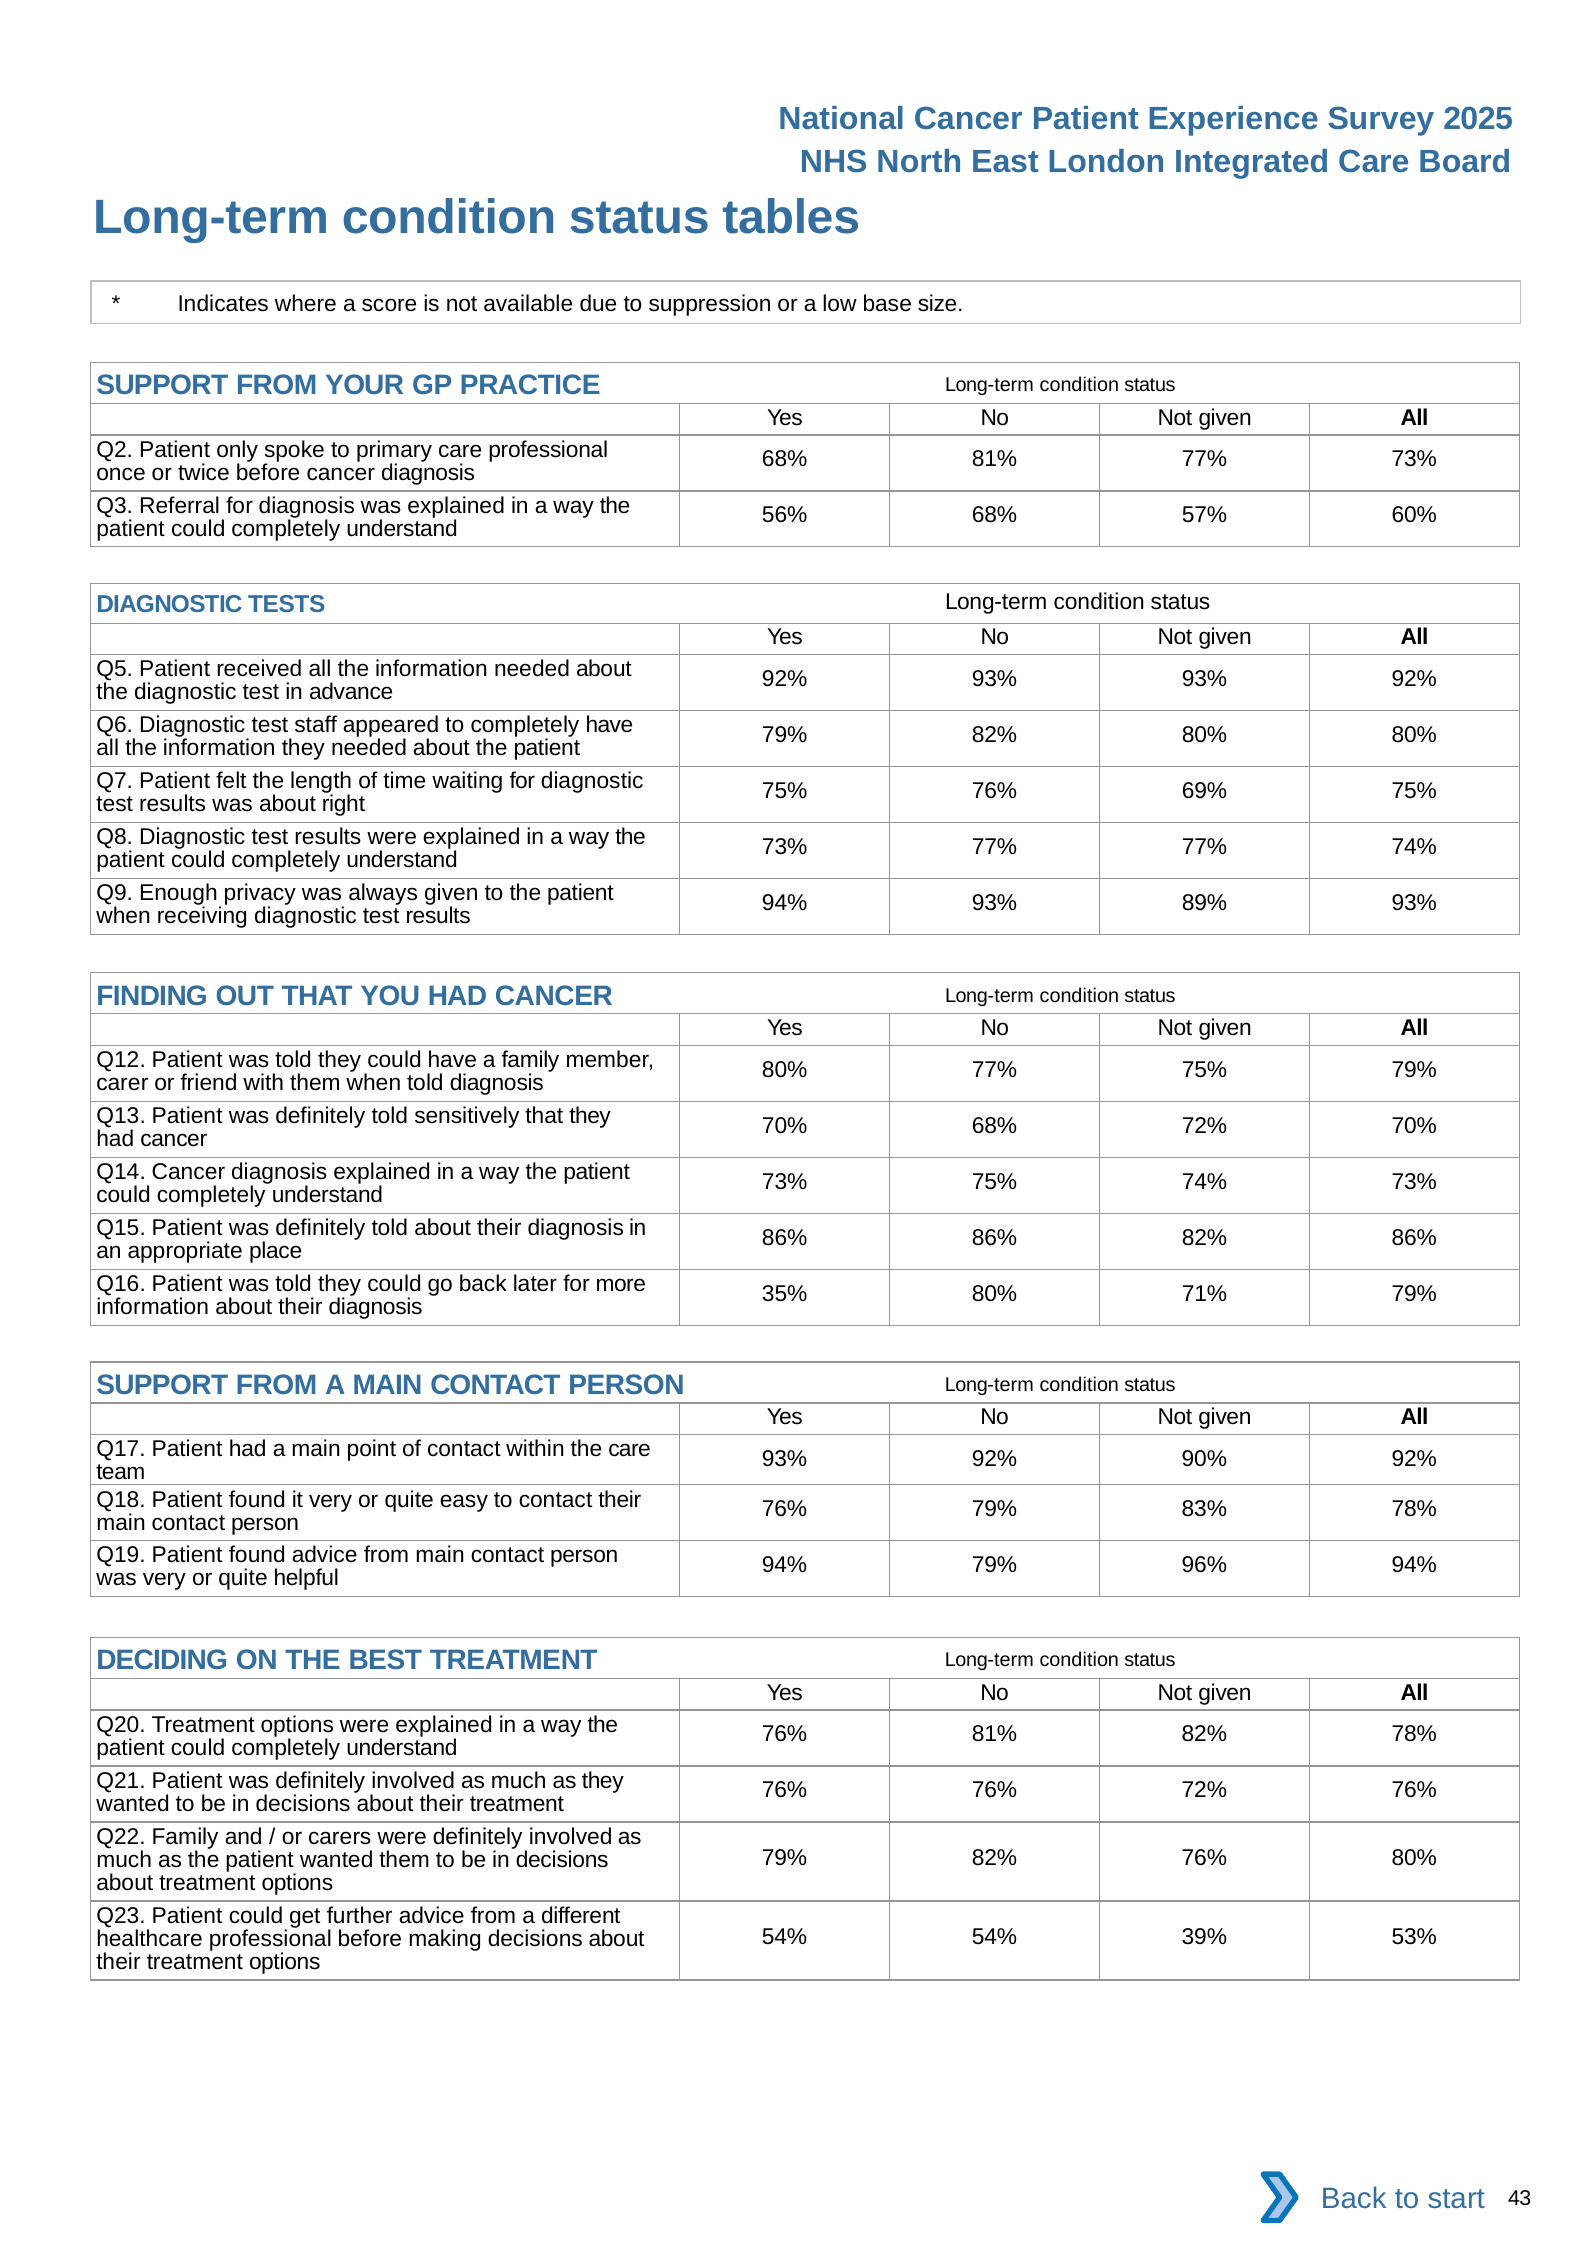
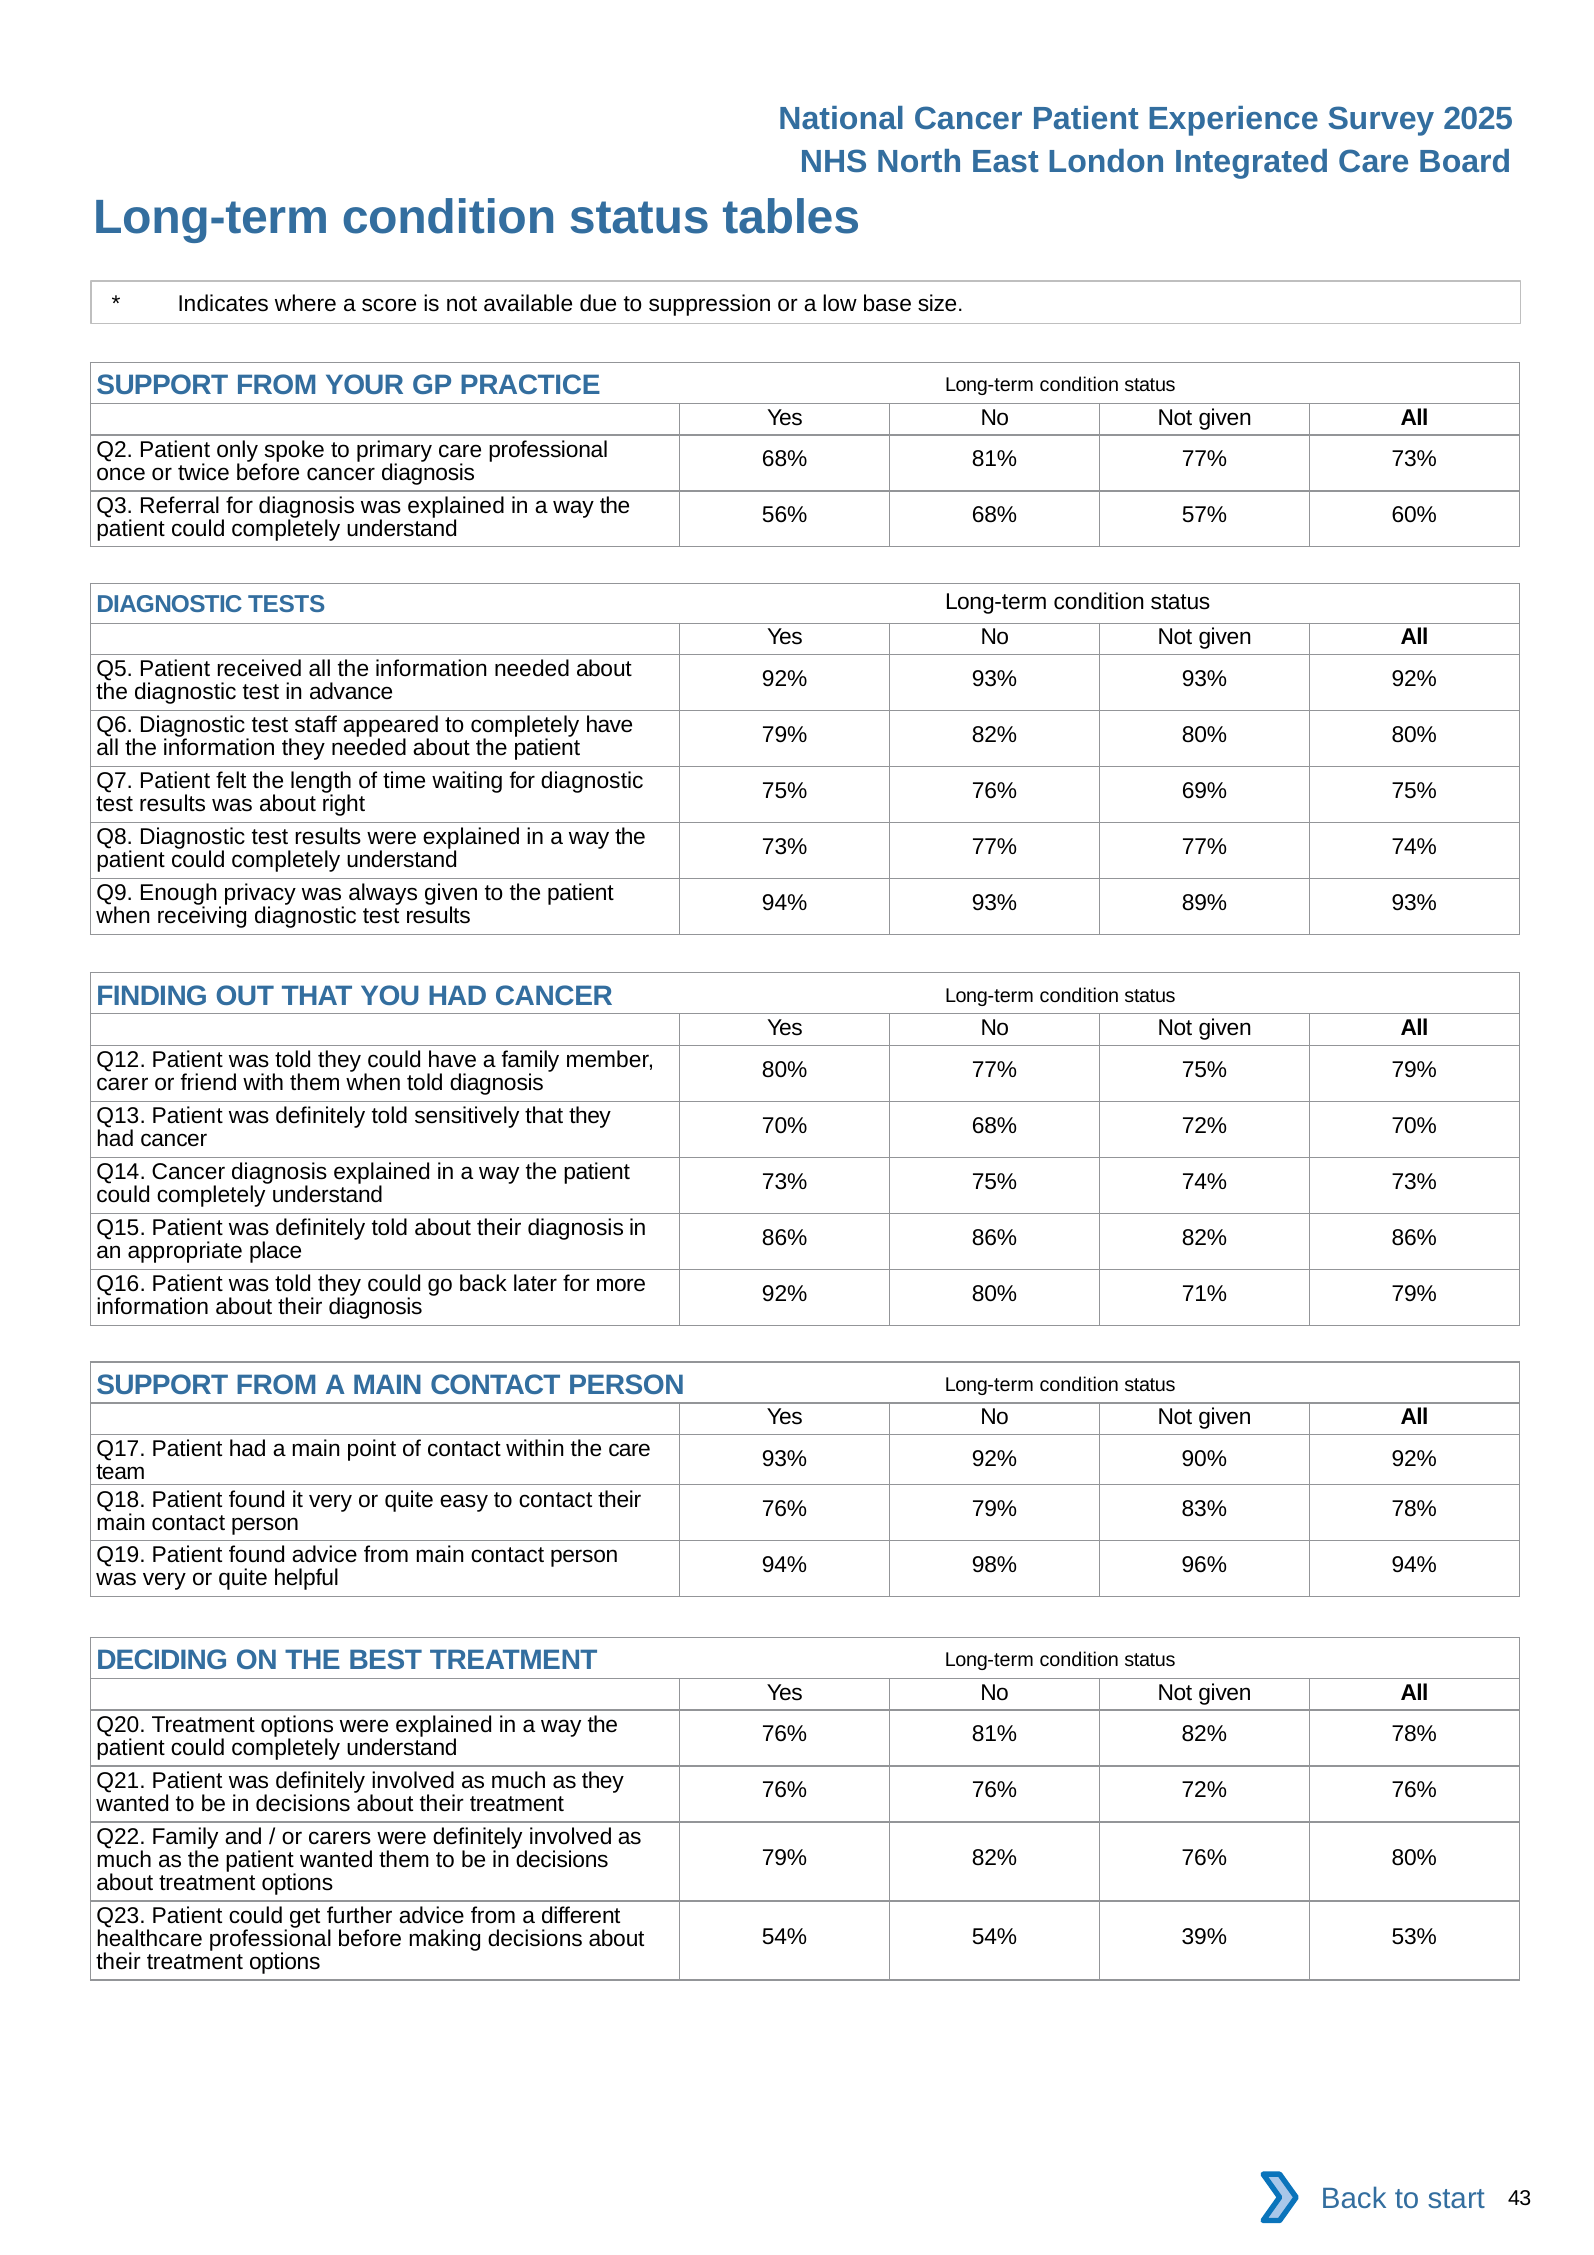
35% at (785, 1294): 35% -> 92%
94% 79%: 79% -> 98%
